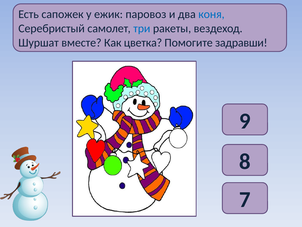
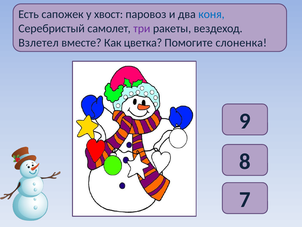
ежик: ежик -> хвост
три colour: blue -> purple
Шуршат: Шуршат -> Взлетел
задравши: задравши -> слоненка
